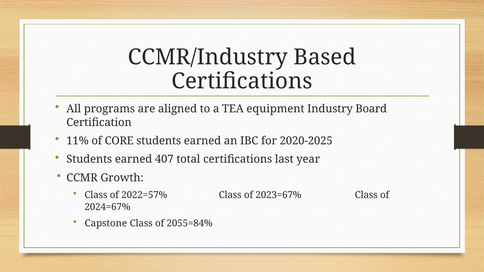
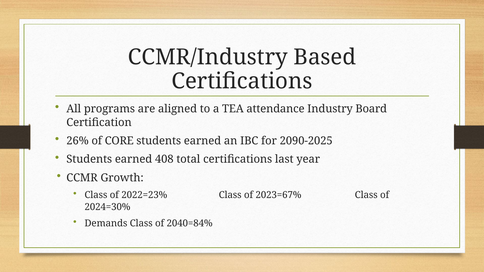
equipment: equipment -> attendance
11%: 11% -> 26%
2020-2025: 2020-2025 -> 2090-2025
407: 407 -> 408
2022=57%: 2022=57% -> 2022=23%
2024=67%: 2024=67% -> 2024=30%
Capstone: Capstone -> Demands
2055=84%: 2055=84% -> 2040=84%
